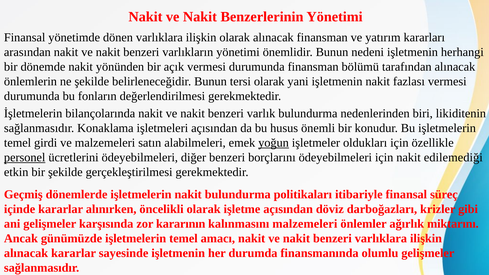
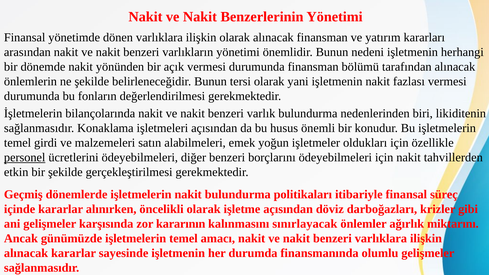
yoğun underline: present -> none
edilemediği: edilemediği -> tahvillerden
kalınmasını malzemeleri: malzemeleri -> sınırlayacak
